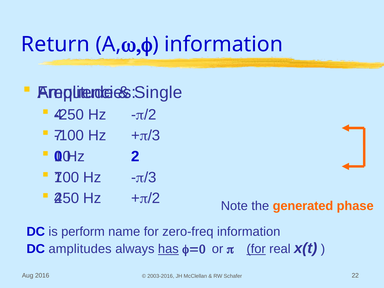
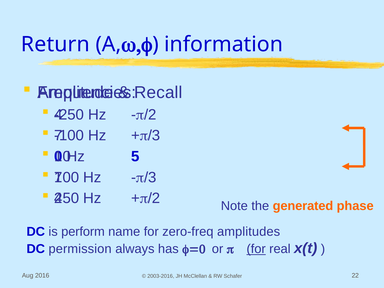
Single: Single -> Recall
2: 2 -> 5
zero-freq information: information -> amplitudes
amplitudes: amplitudes -> permission
has underline: present -> none
